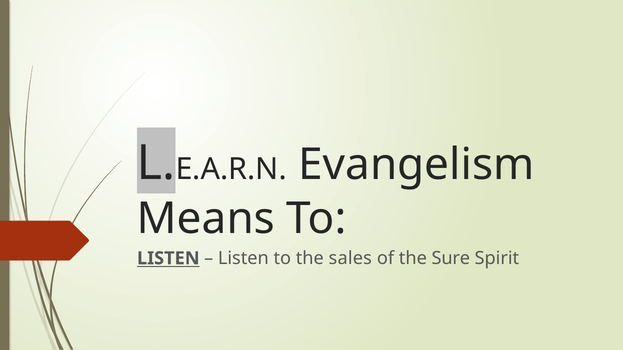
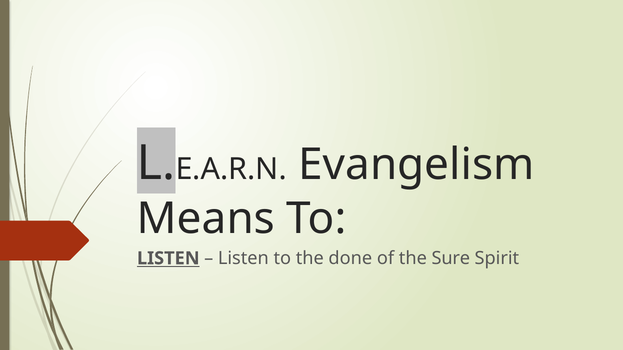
sales: sales -> done
